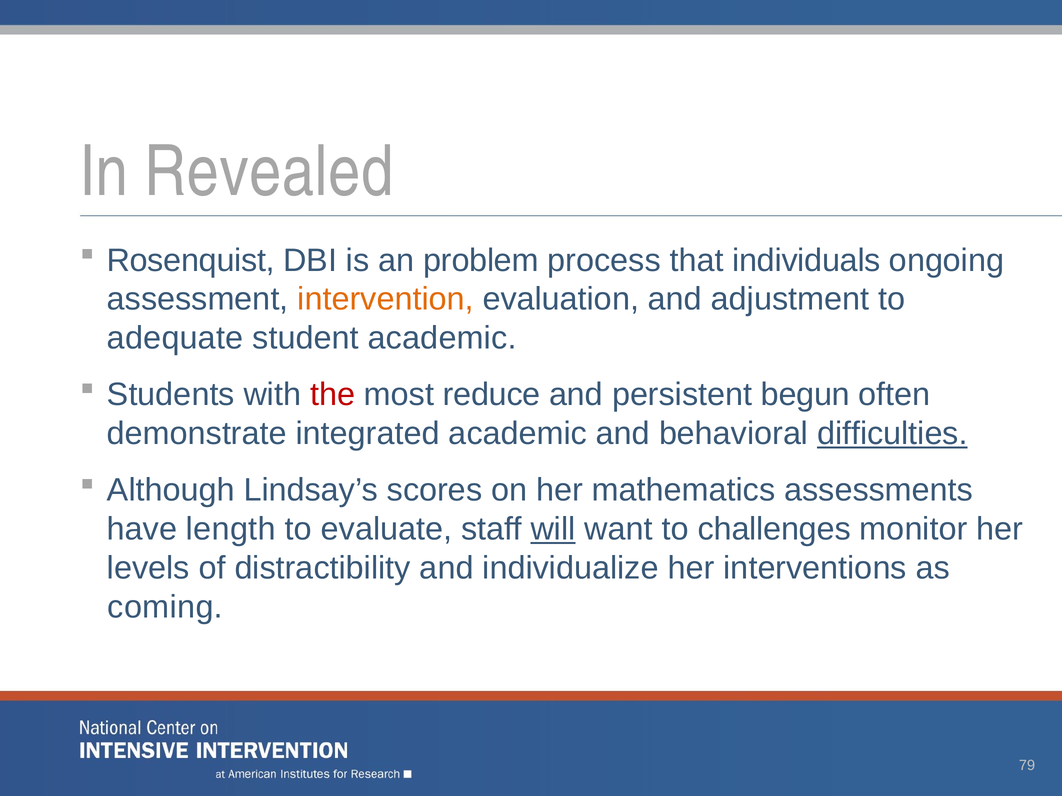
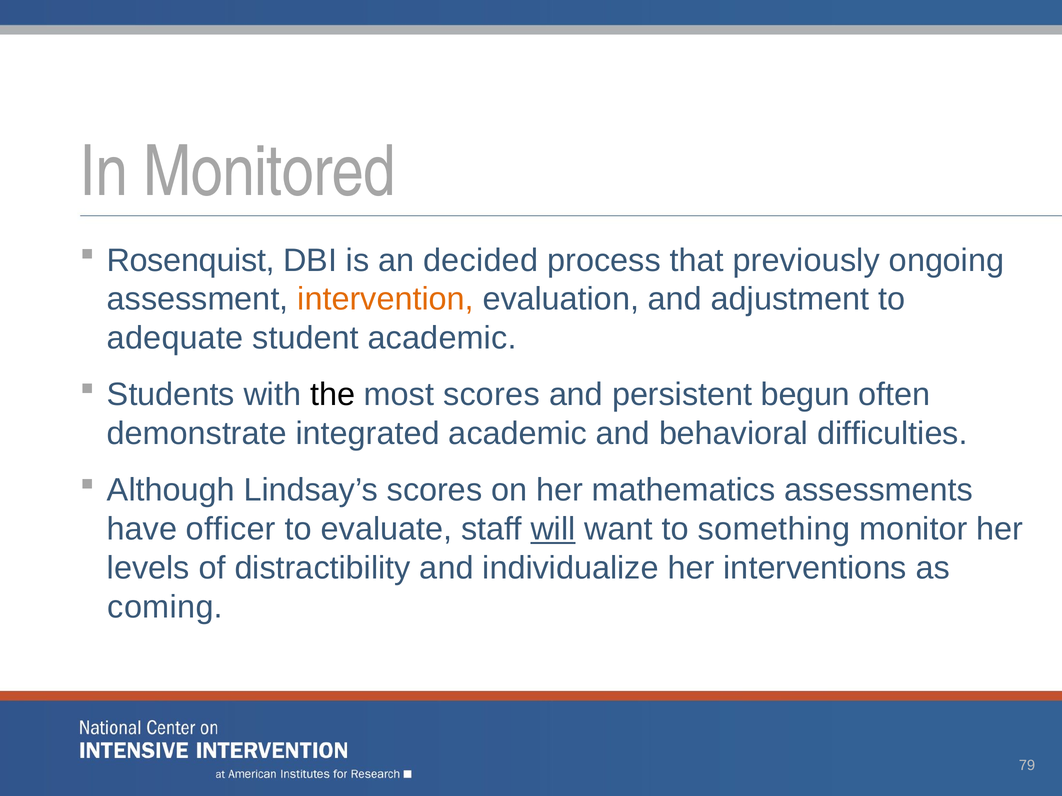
Revealed: Revealed -> Monitored
problem: problem -> decided
individuals: individuals -> previously
the colour: red -> black
most reduce: reduce -> scores
difficulties underline: present -> none
length: length -> officer
challenges: challenges -> something
